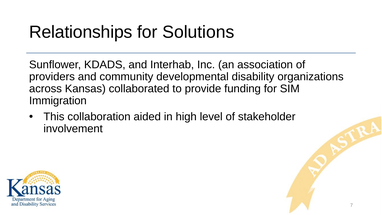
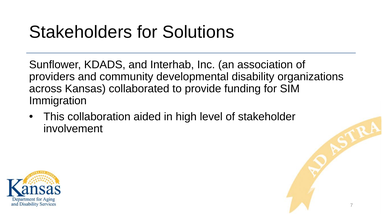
Relationships: Relationships -> Stakeholders
